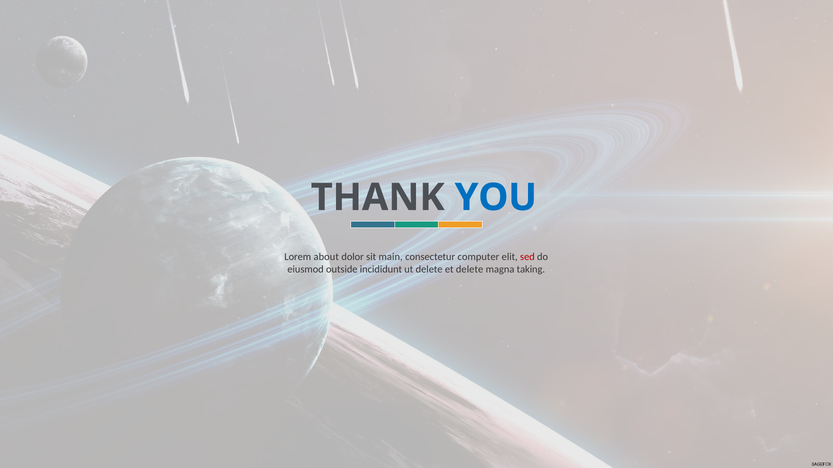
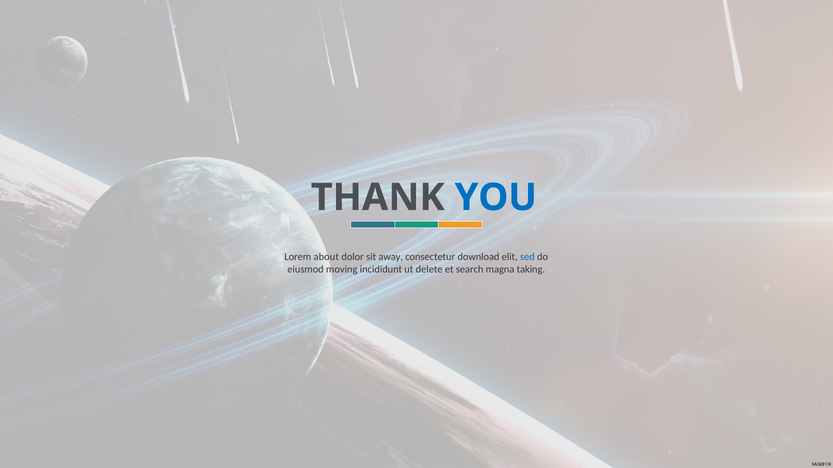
main: main -> away
computer: computer -> download
sed colour: red -> blue
outside: outside -> moving
et delete: delete -> search
